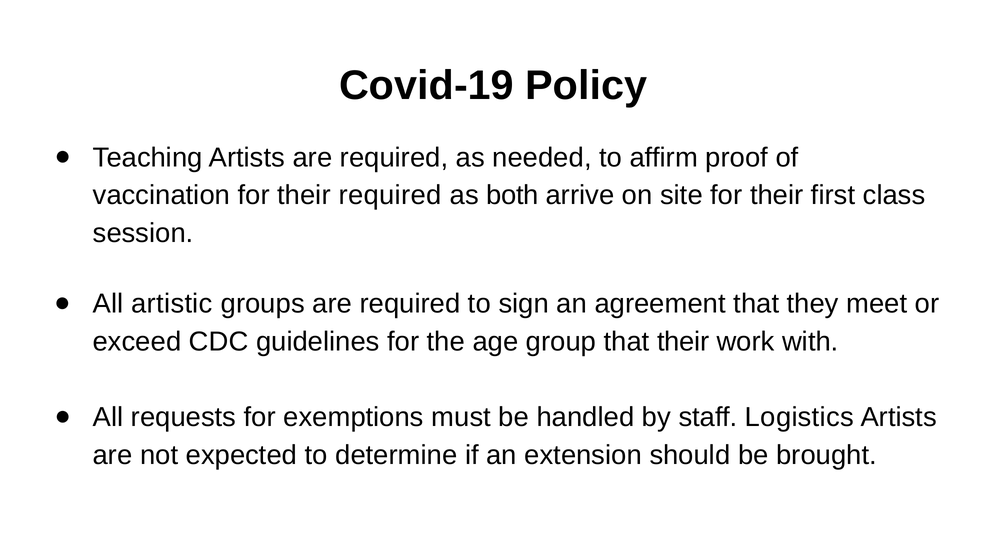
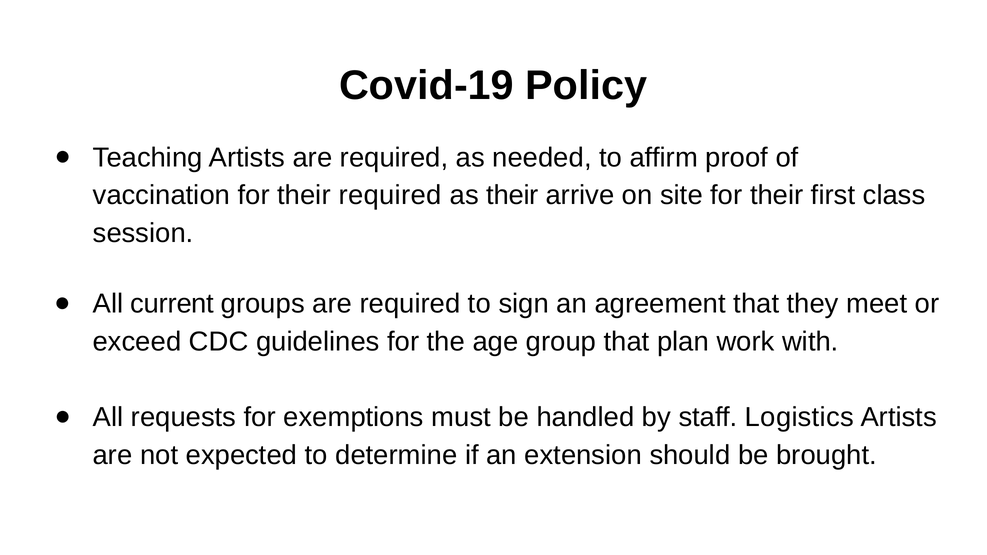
as both: both -> their
artistic: artistic -> current
that their: their -> plan
